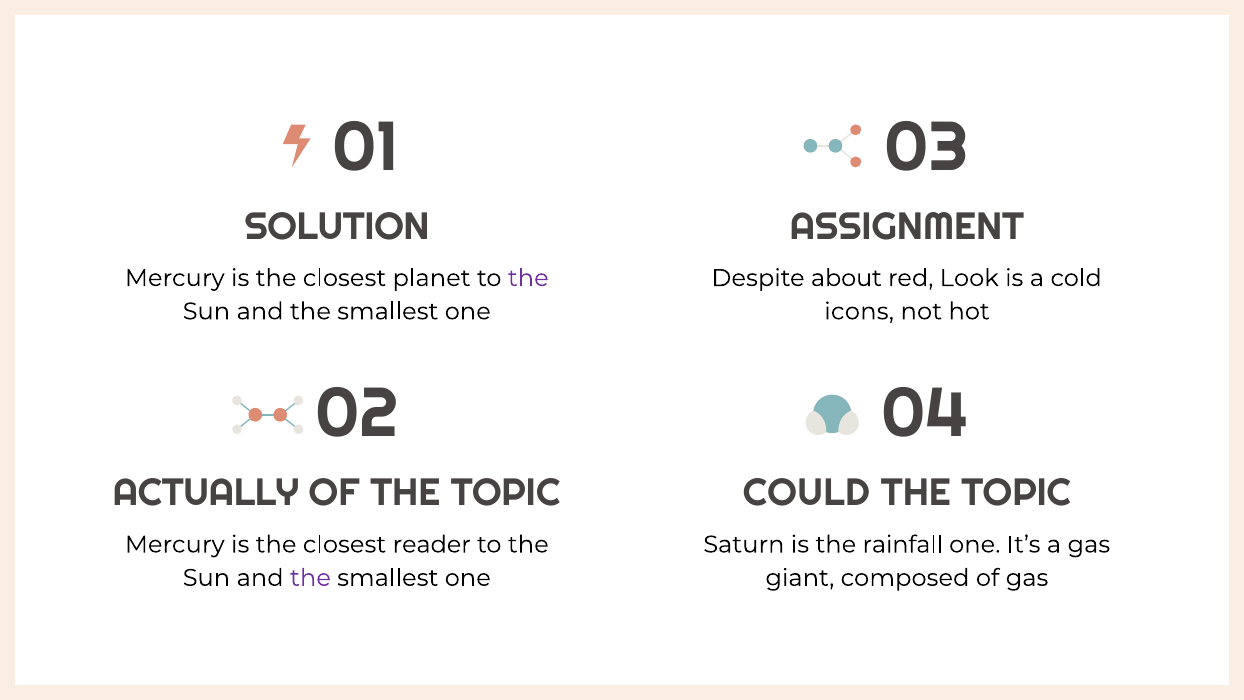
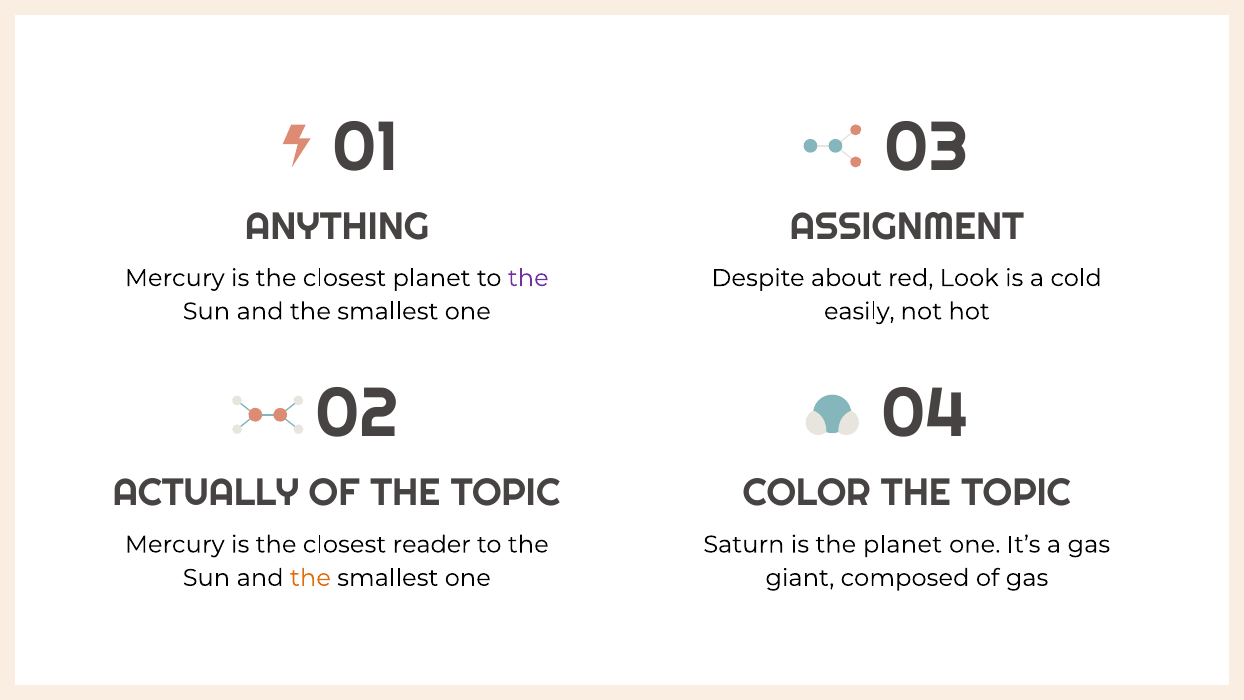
SOLUTION: SOLUTION -> ANYTHING
icons: icons -> easily
COULD: COULD -> COLOR
the rainfall: rainfall -> planet
the at (310, 578) colour: purple -> orange
